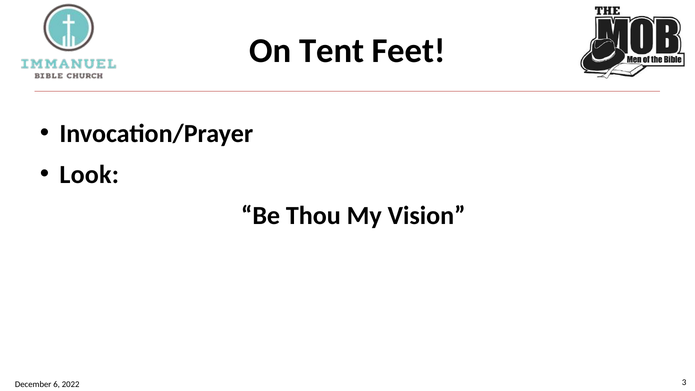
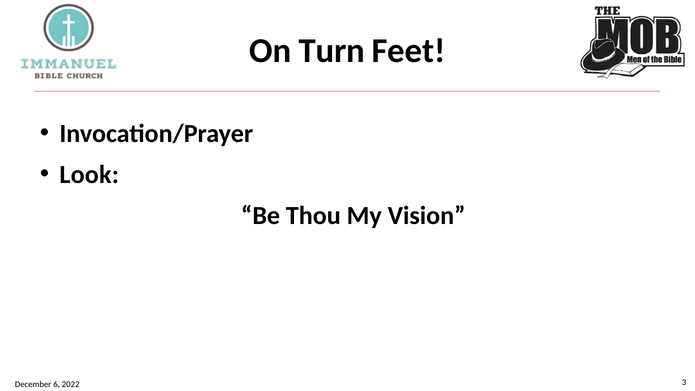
Tent: Tent -> Turn
